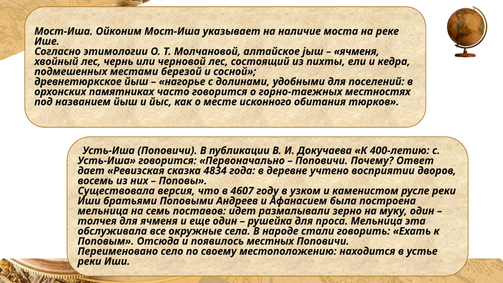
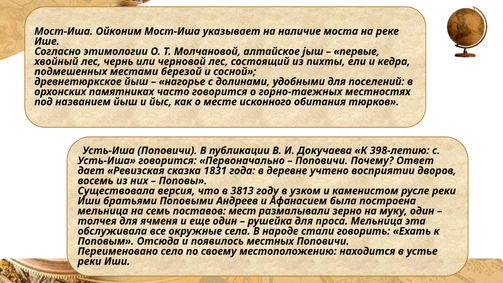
ячменя at (357, 51): ячменя -> первые
400-летию: 400-летию -> 398-летию
4834: 4834 -> 1831
4607: 4607 -> 3813
идет: идет -> мест
